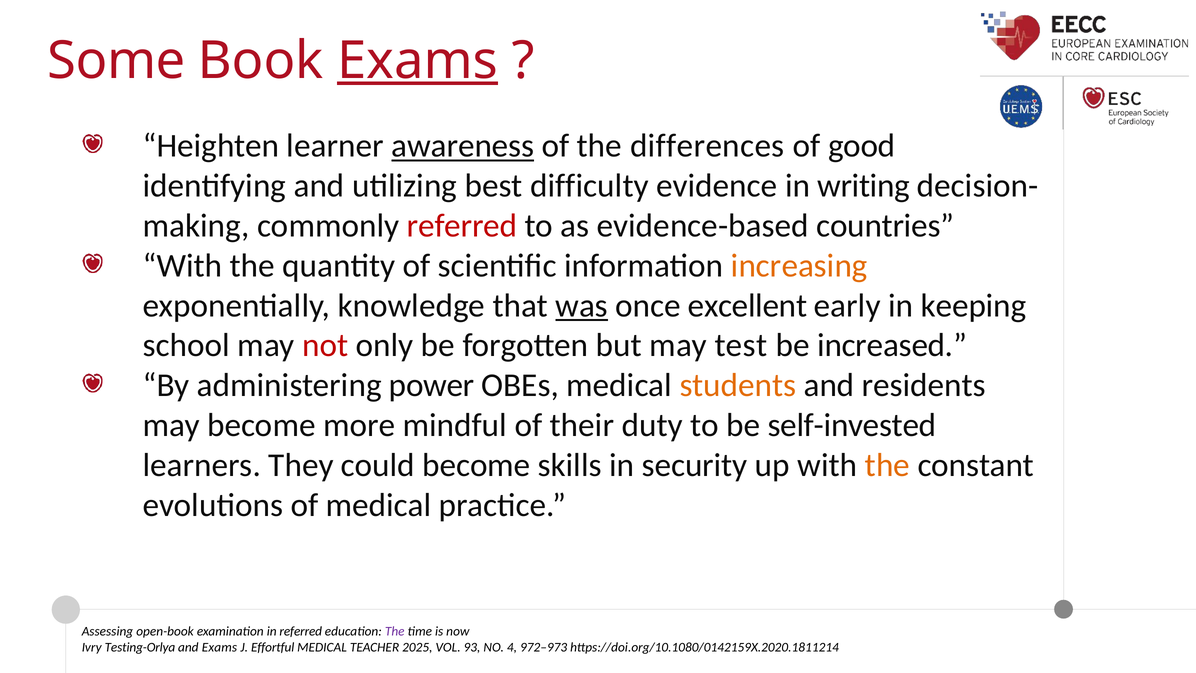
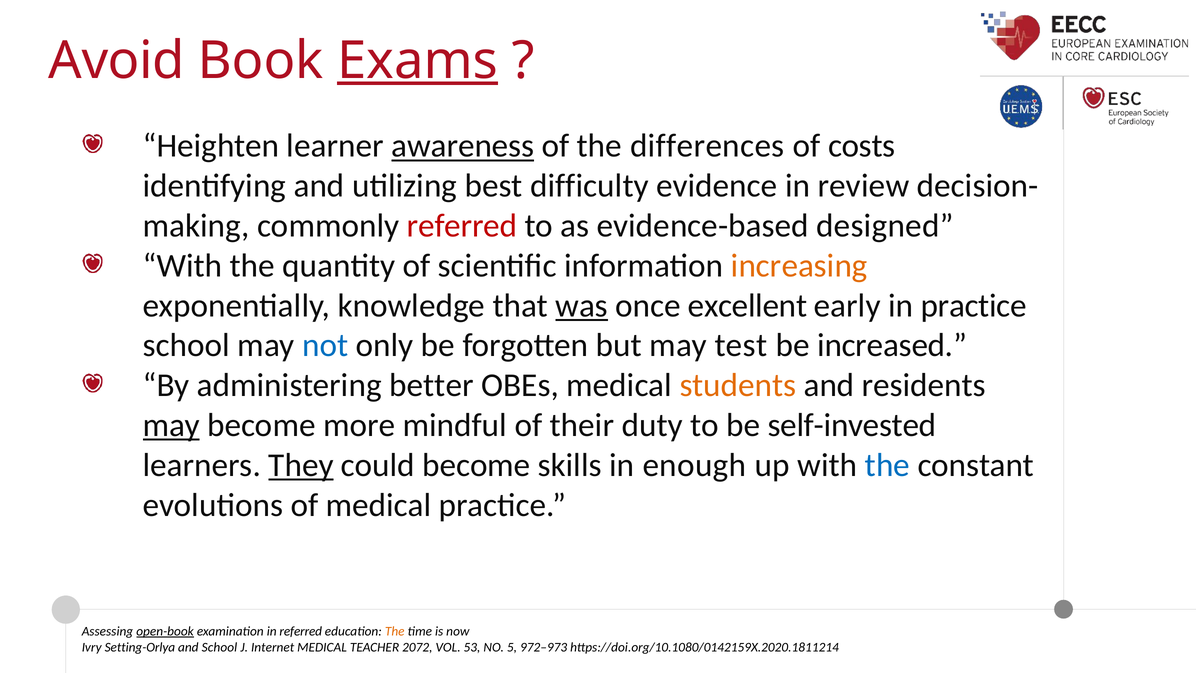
Some: Some -> Avoid
good: good -> costs
writing: writing -> review
countries: countries -> designed
in keeping: keeping -> practice
not colour: red -> blue
power: power -> better
may at (171, 425) underline: none -> present
They underline: none -> present
security: security -> enough
the at (887, 465) colour: orange -> blue
open-book underline: none -> present
The at (395, 631) colour: purple -> orange
Testing-Orlya: Testing-Orlya -> Setting-Orlya
and Exams: Exams -> School
Effortful: Effortful -> Internet
2025: 2025 -> 2072
93: 93 -> 53
4: 4 -> 5
